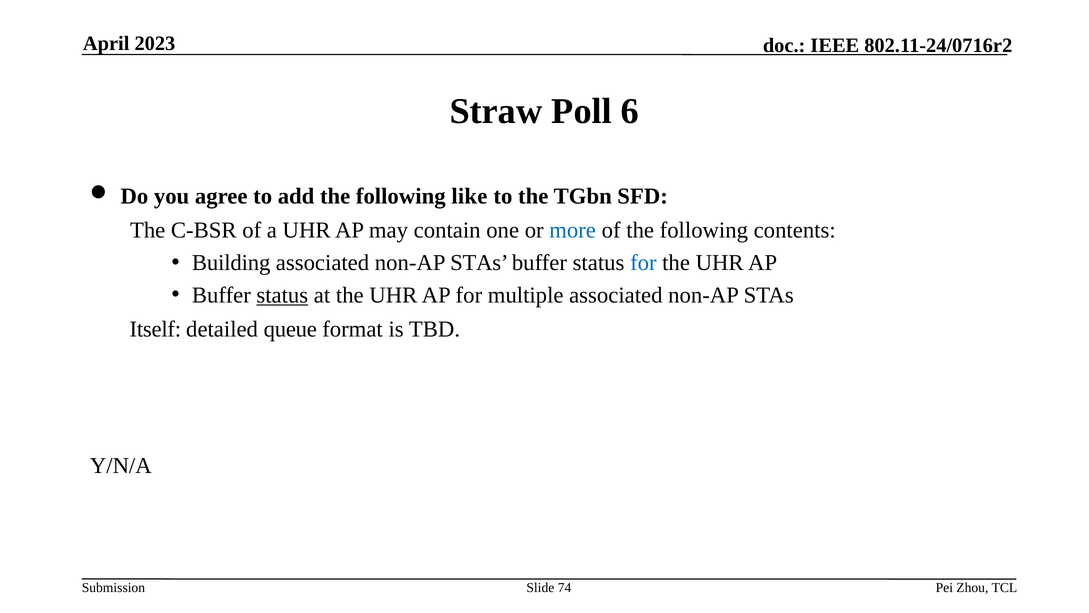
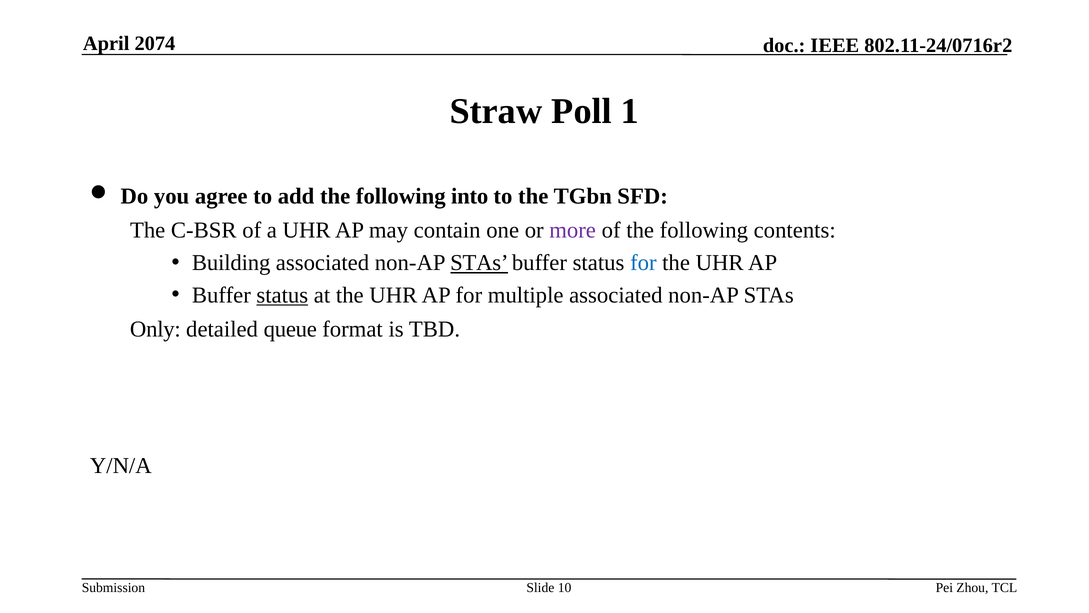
2023: 2023 -> 2074
6: 6 -> 1
like: like -> into
more colour: blue -> purple
STAs at (479, 263) underline: none -> present
Itself: Itself -> Only
74: 74 -> 10
